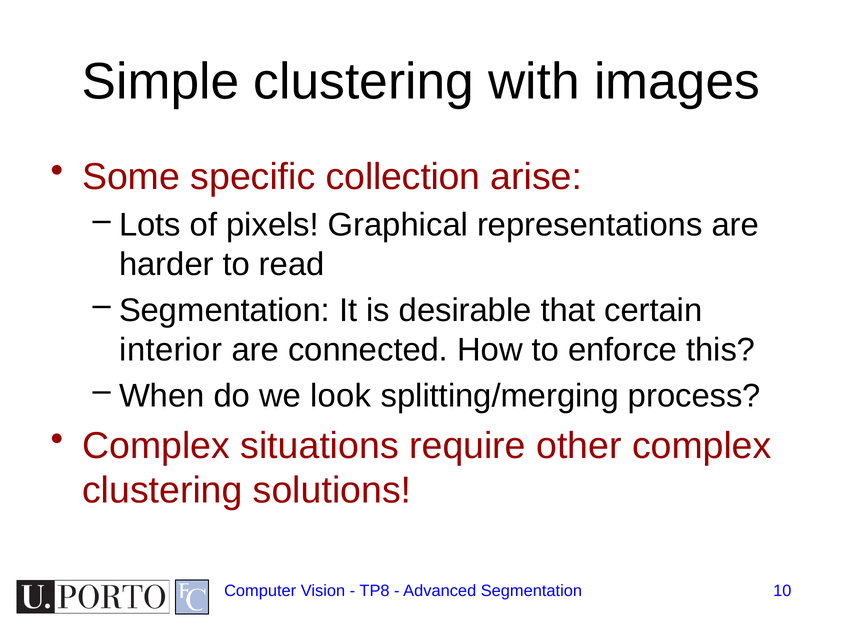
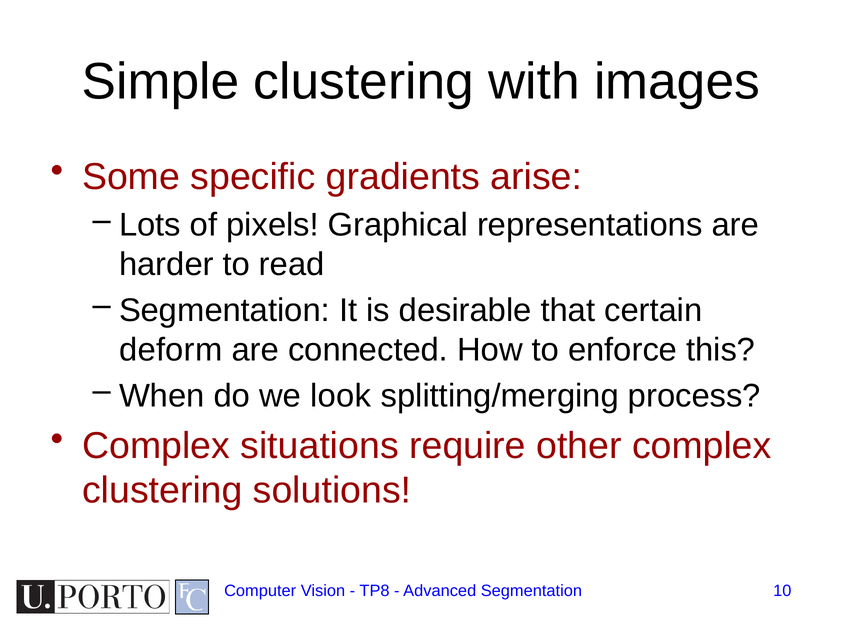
collection: collection -> gradients
interior: interior -> deform
